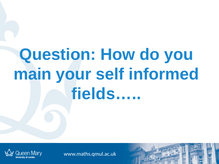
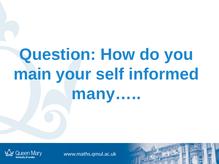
fields…: fields… -> many…
